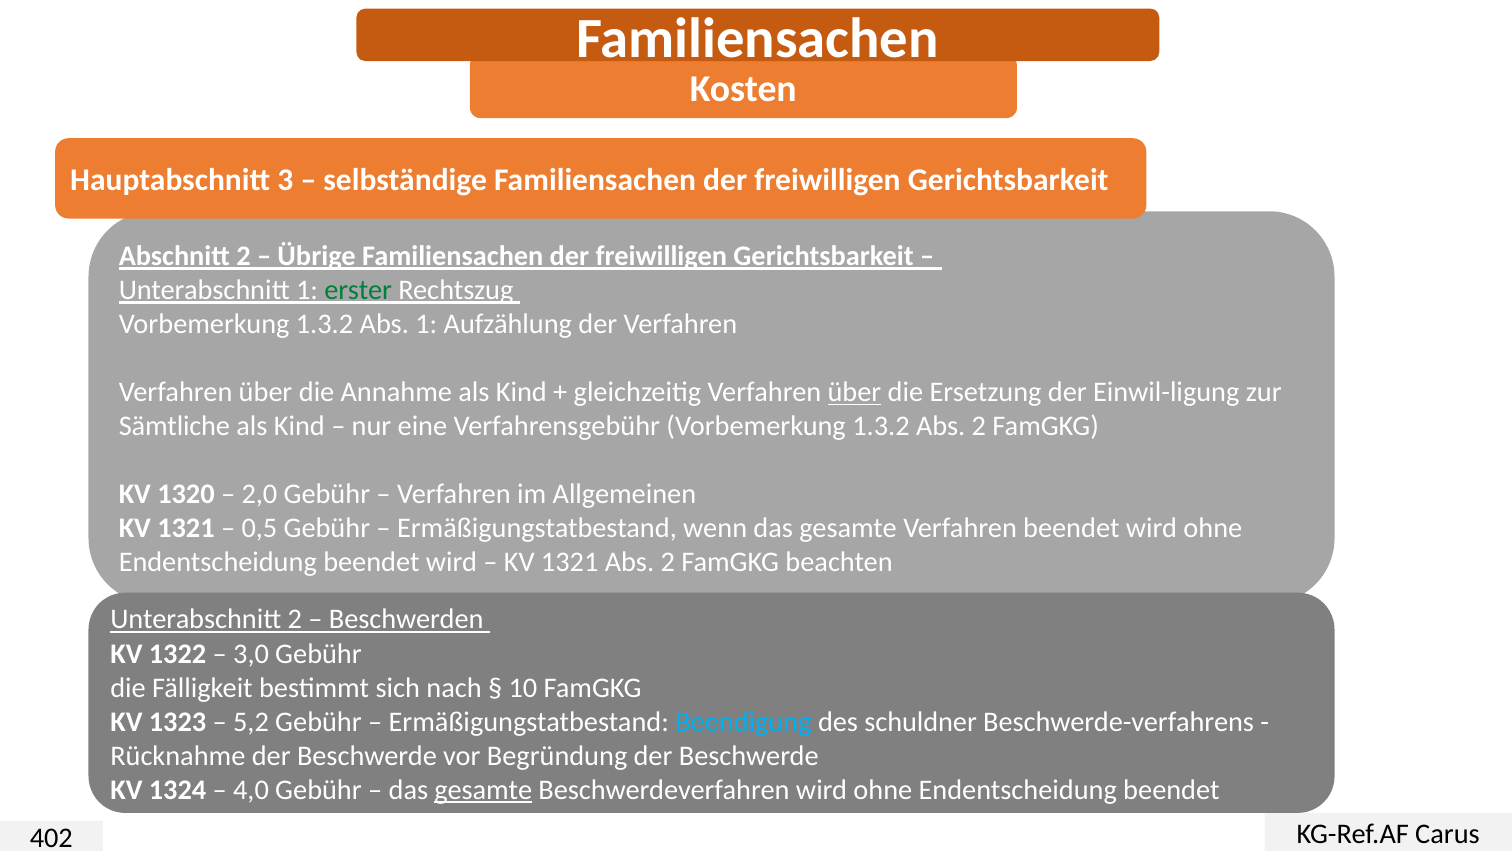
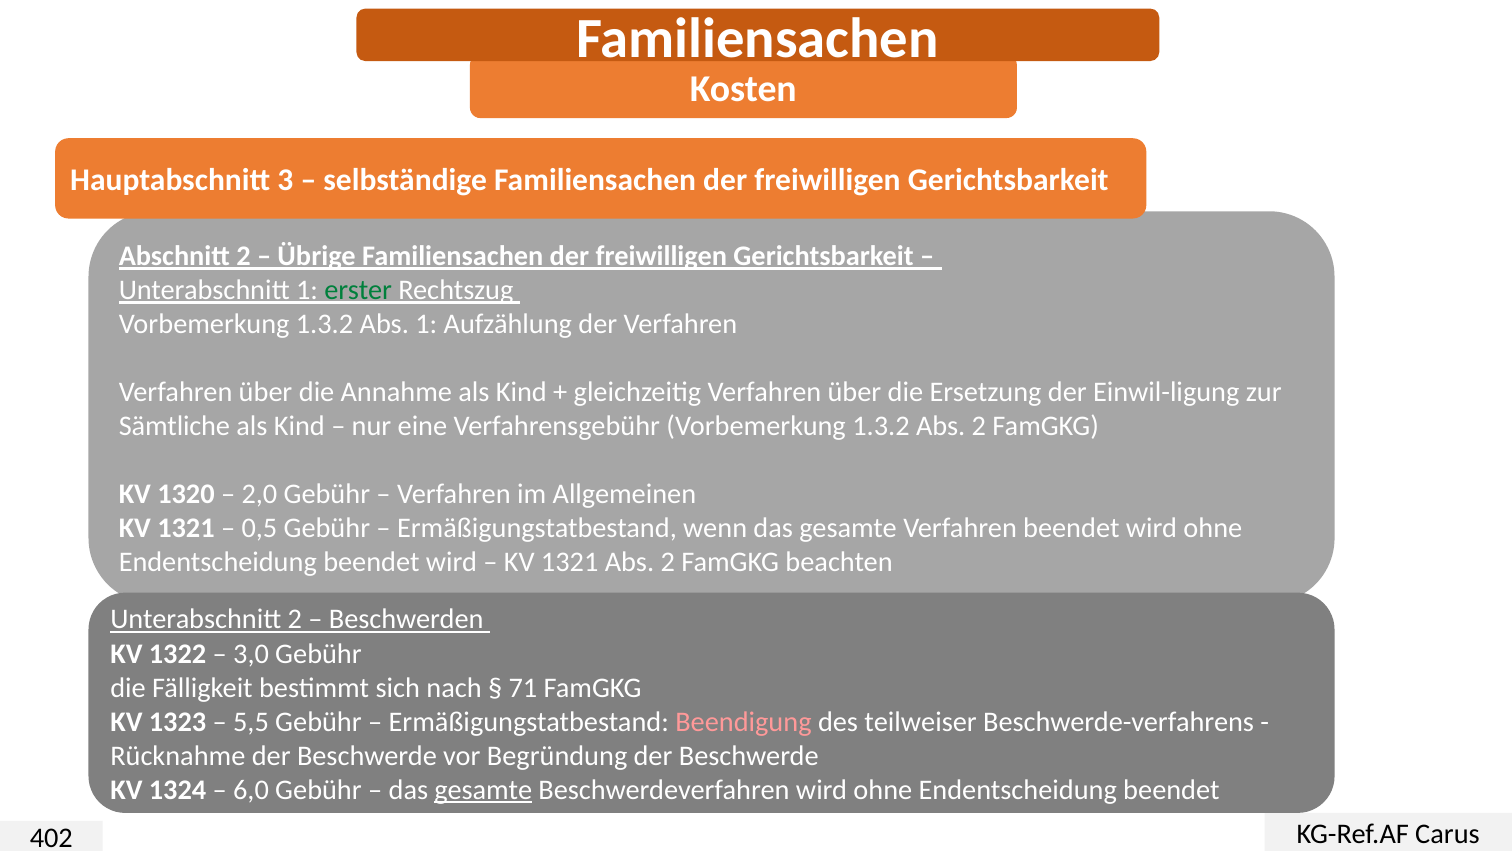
über at (854, 392) underline: present -> none
10: 10 -> 71
5,2: 5,2 -> 5,5
Beendigung colour: light blue -> pink
schuldner: schuldner -> teilweiser
4,0: 4,0 -> 6,0
